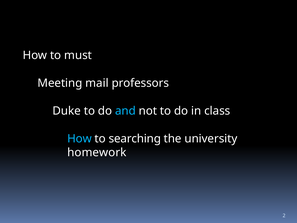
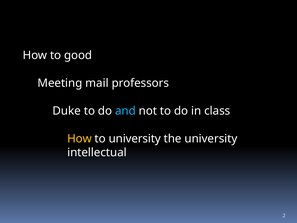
must: must -> good
How at (79, 138) colour: light blue -> yellow
to searching: searching -> university
homework: homework -> intellectual
